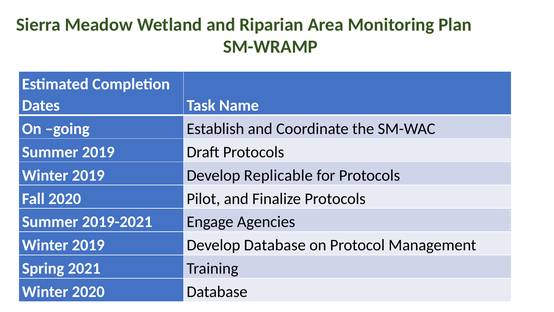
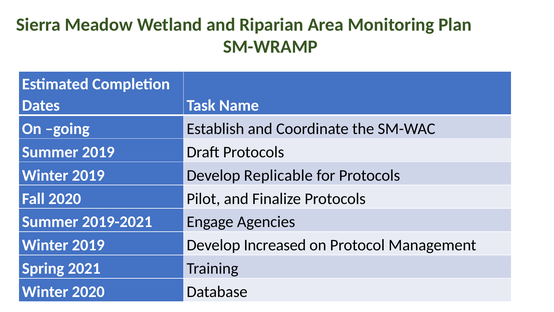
Develop Database: Database -> Increased
